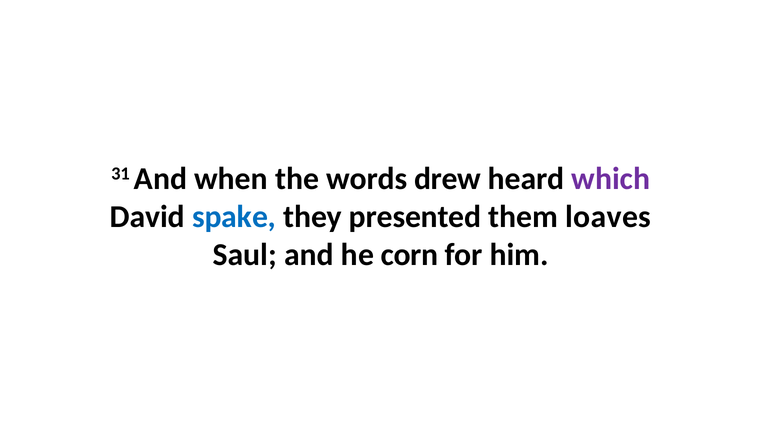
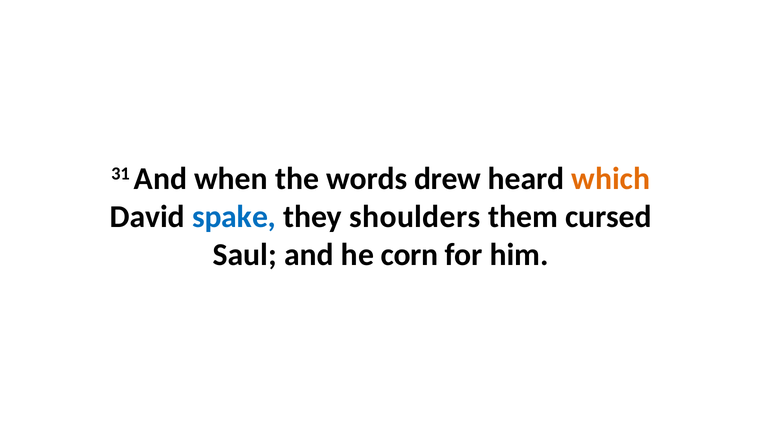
which colour: purple -> orange
presented: presented -> shoulders
loaves: loaves -> cursed
